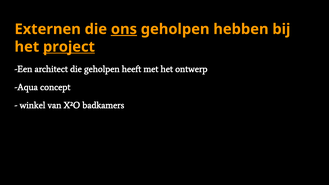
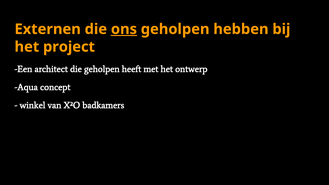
project underline: present -> none
